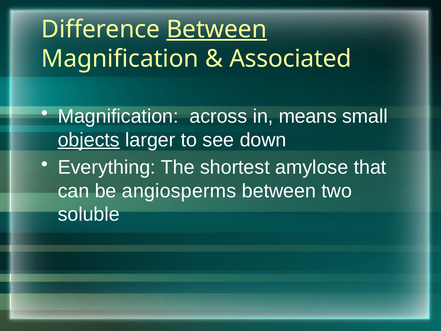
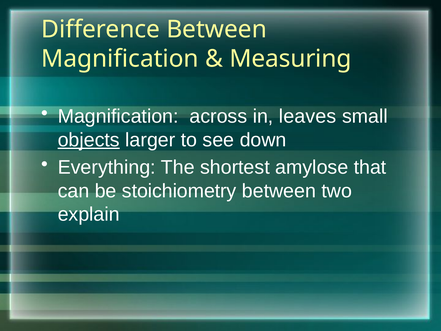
Between at (217, 29) underline: present -> none
Associated: Associated -> Measuring
means: means -> leaves
angiosperms: angiosperms -> stoichiometry
soluble: soluble -> explain
